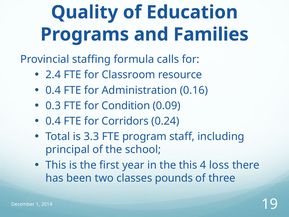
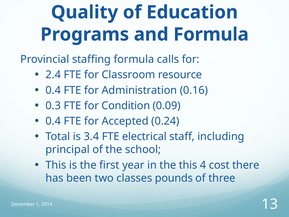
and Families: Families -> Formula
Corridors: Corridors -> Accepted
3.3: 3.3 -> 3.4
program: program -> electrical
loss: loss -> cost
19: 19 -> 13
